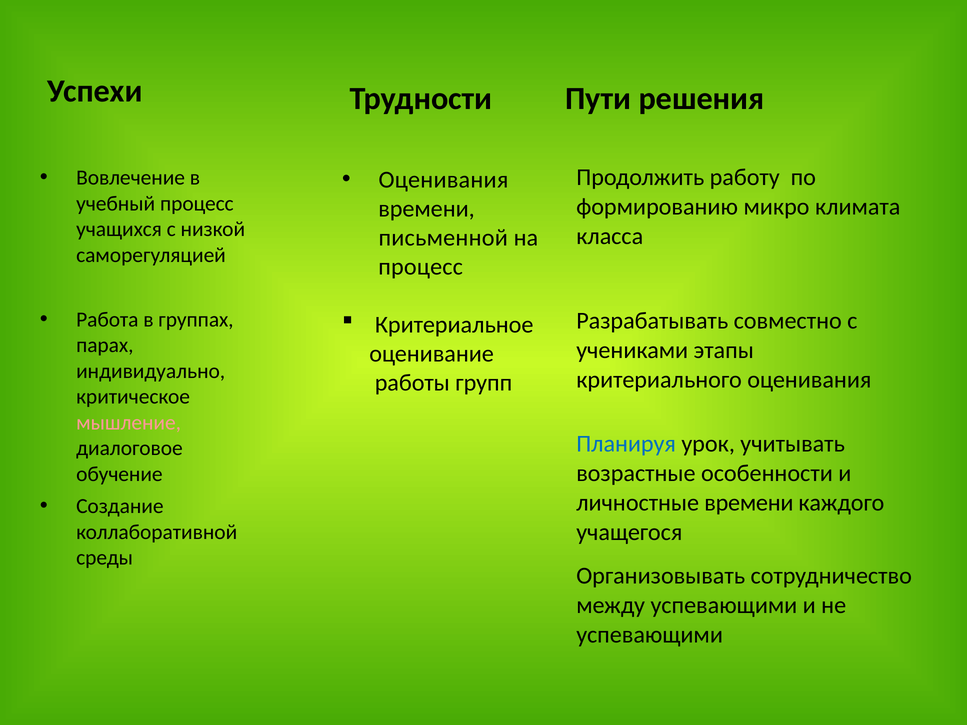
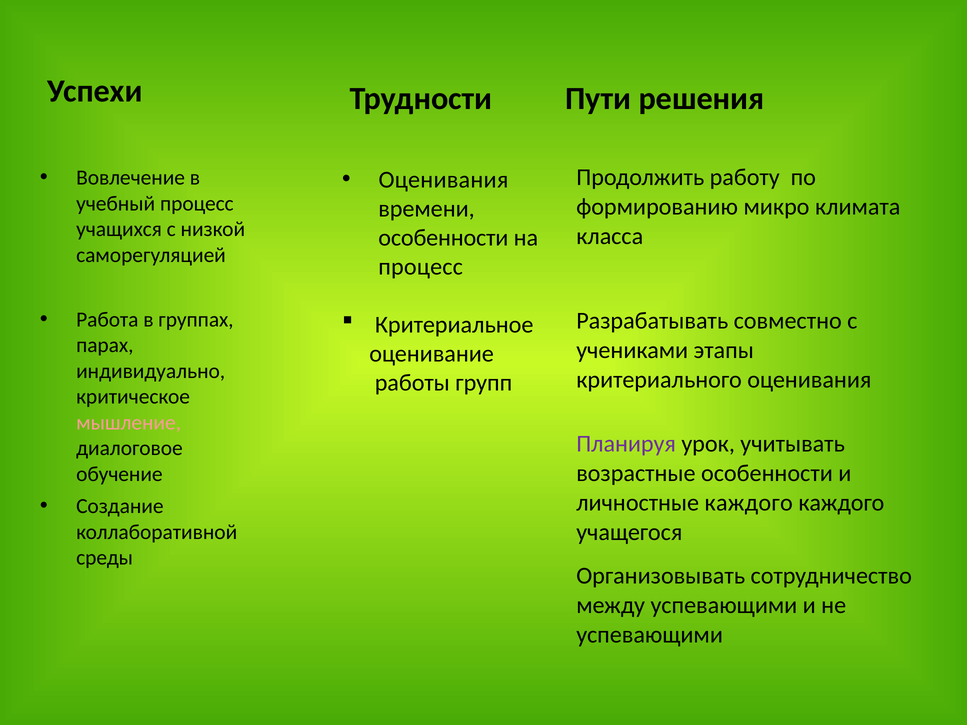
письменной at (443, 238): письменной -> особенности
Планируя colour: blue -> purple
личностные времени: времени -> каждого
